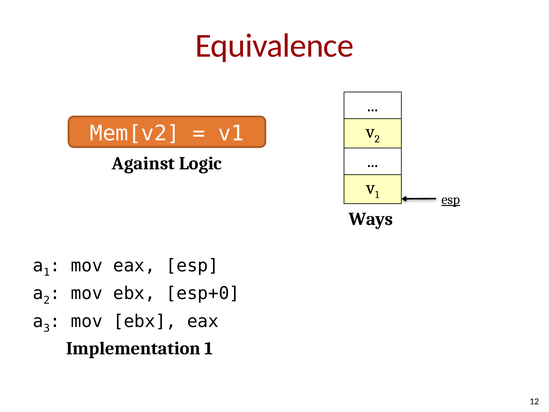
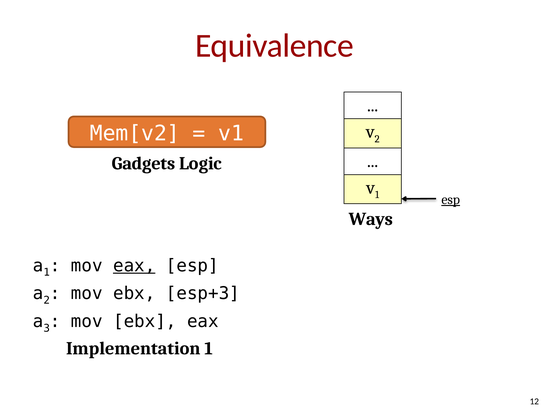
Against: Against -> Gadgets
eax at (134, 265) underline: none -> present
esp+0: esp+0 -> esp+3
